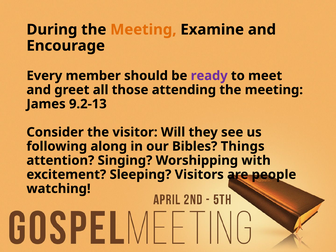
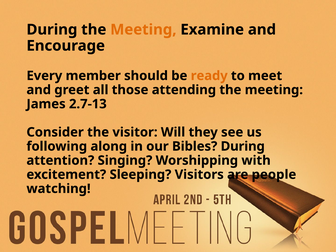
ready colour: purple -> orange
9.2-13: 9.2-13 -> 2.7-13
Bibles Things: Things -> During
